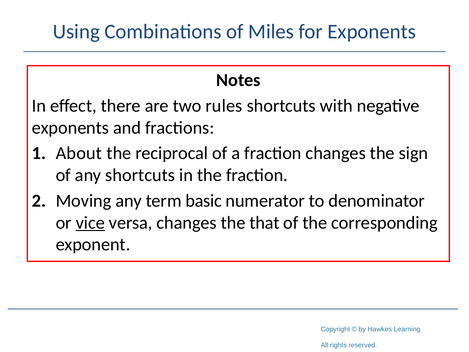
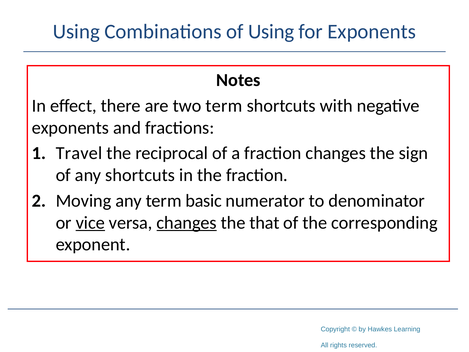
of Miles: Miles -> Using
two rules: rules -> term
About: About -> Travel
changes at (187, 223) underline: none -> present
